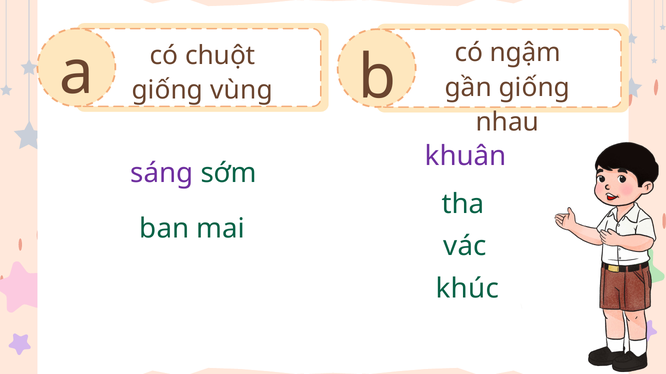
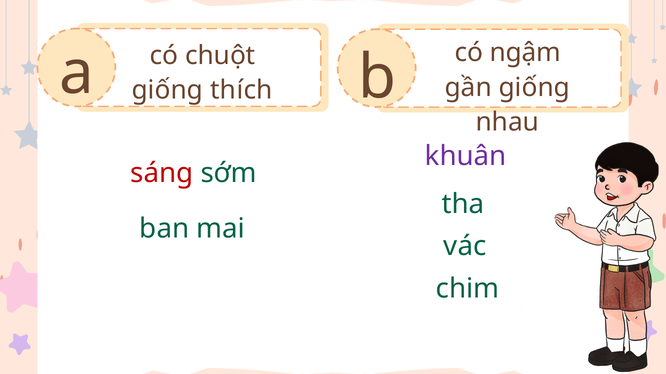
vùng: vùng -> thích
sáng colour: purple -> red
khúc: khúc -> chim
